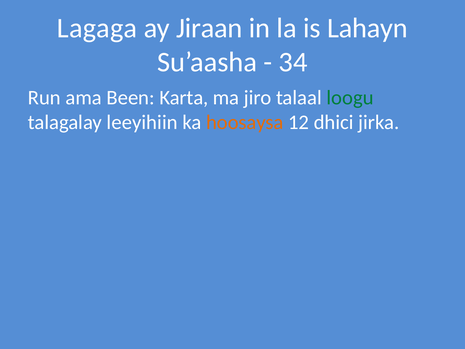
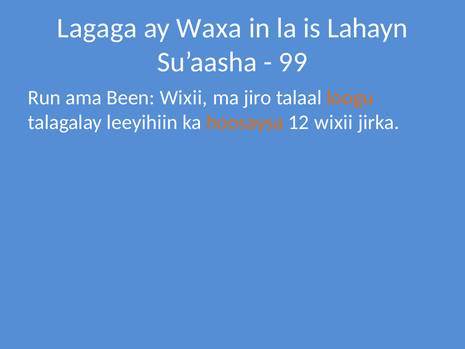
Jiraan: Jiraan -> Waxa
34: 34 -> 99
Been Karta: Karta -> Wixii
loogu colour: green -> orange
12 dhici: dhici -> wixii
